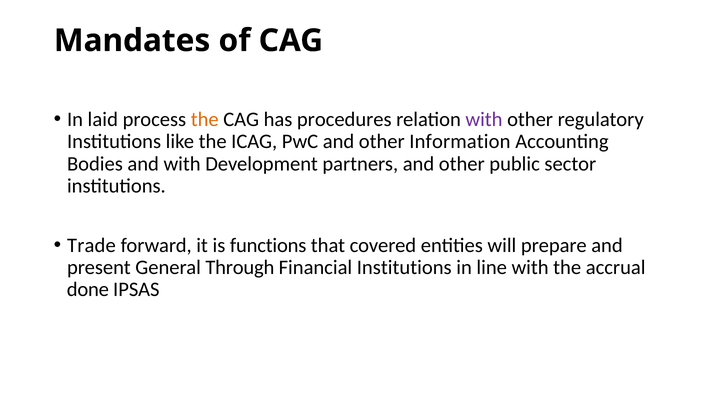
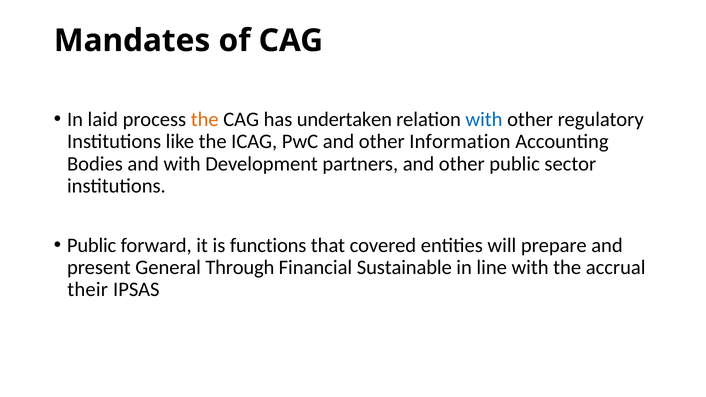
procedures: procedures -> undertaken
with at (484, 119) colour: purple -> blue
Trade at (91, 245): Trade -> Public
Financial Institutions: Institutions -> Sustainable
done: done -> their
